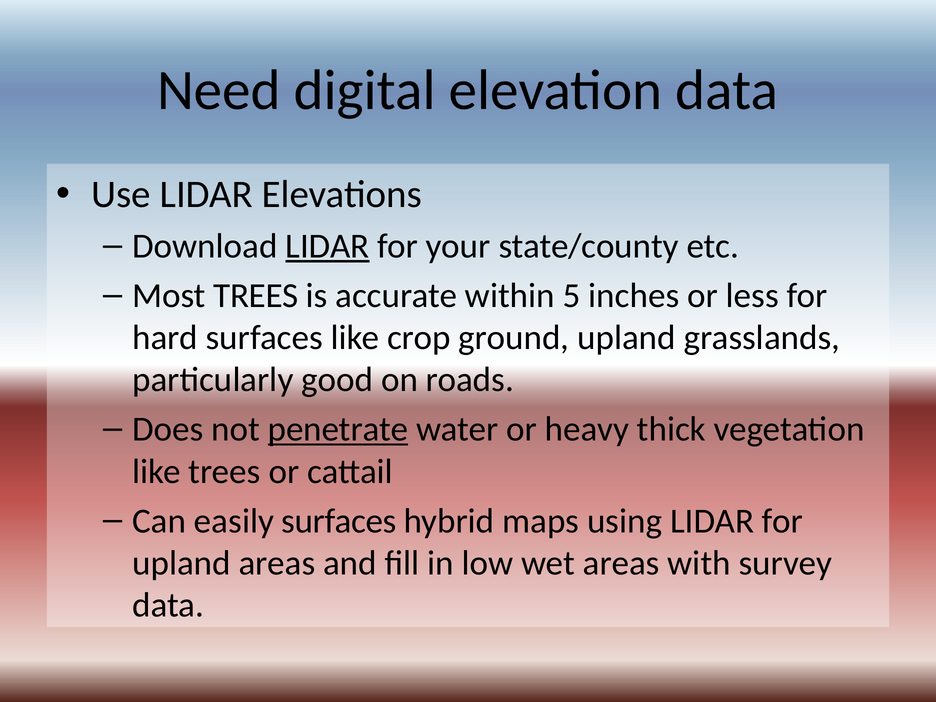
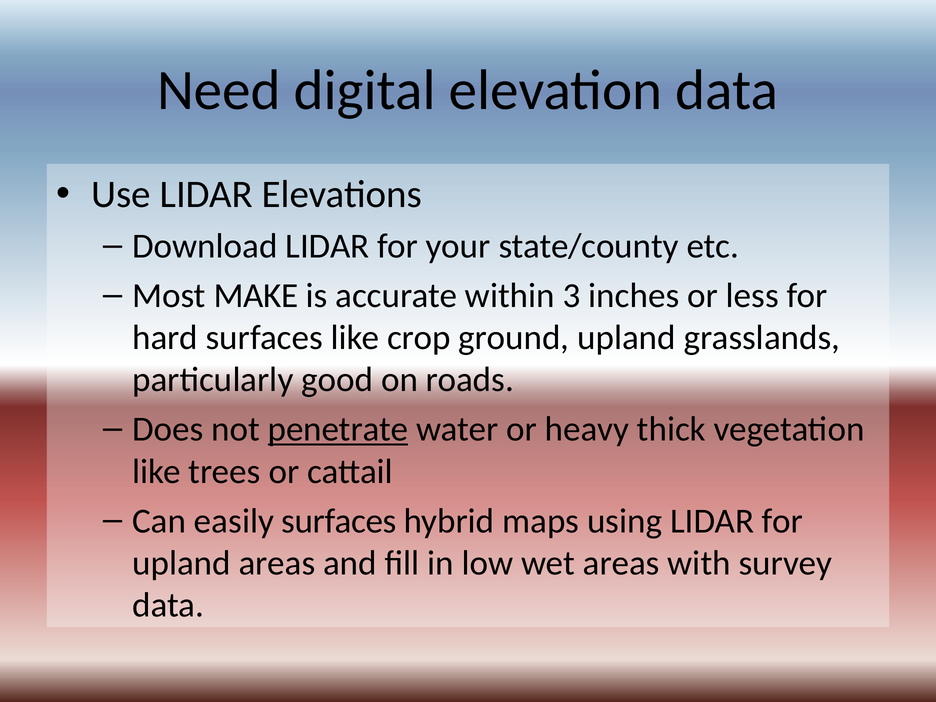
LIDAR at (327, 246) underline: present -> none
Most TREES: TREES -> MAKE
5: 5 -> 3
